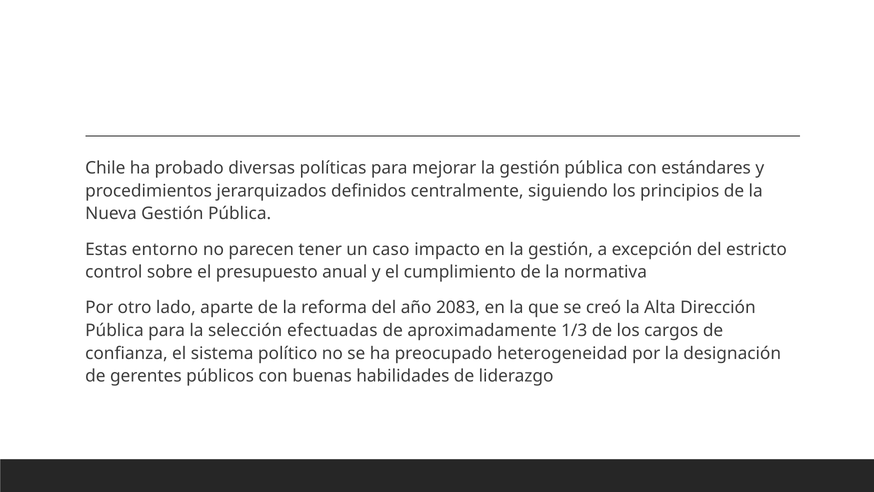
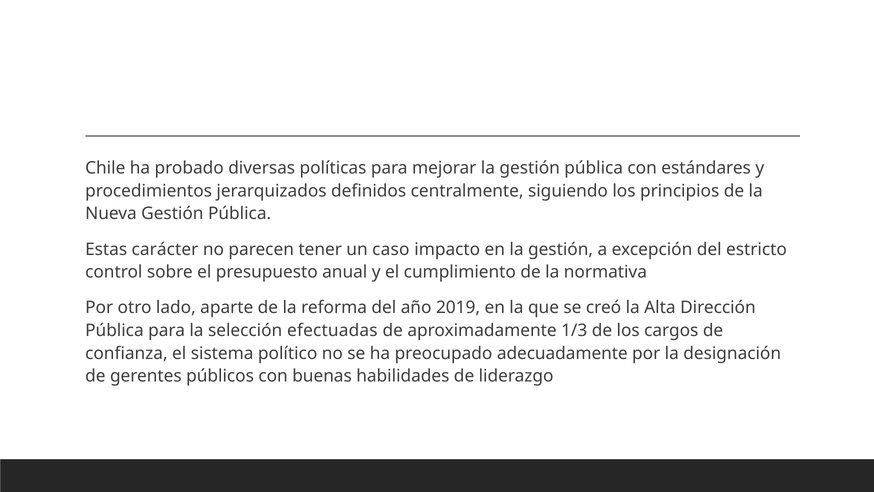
entorno: entorno -> carácter
2083: 2083 -> 2019
heterogeneidad: heterogeneidad -> adecuadamente
